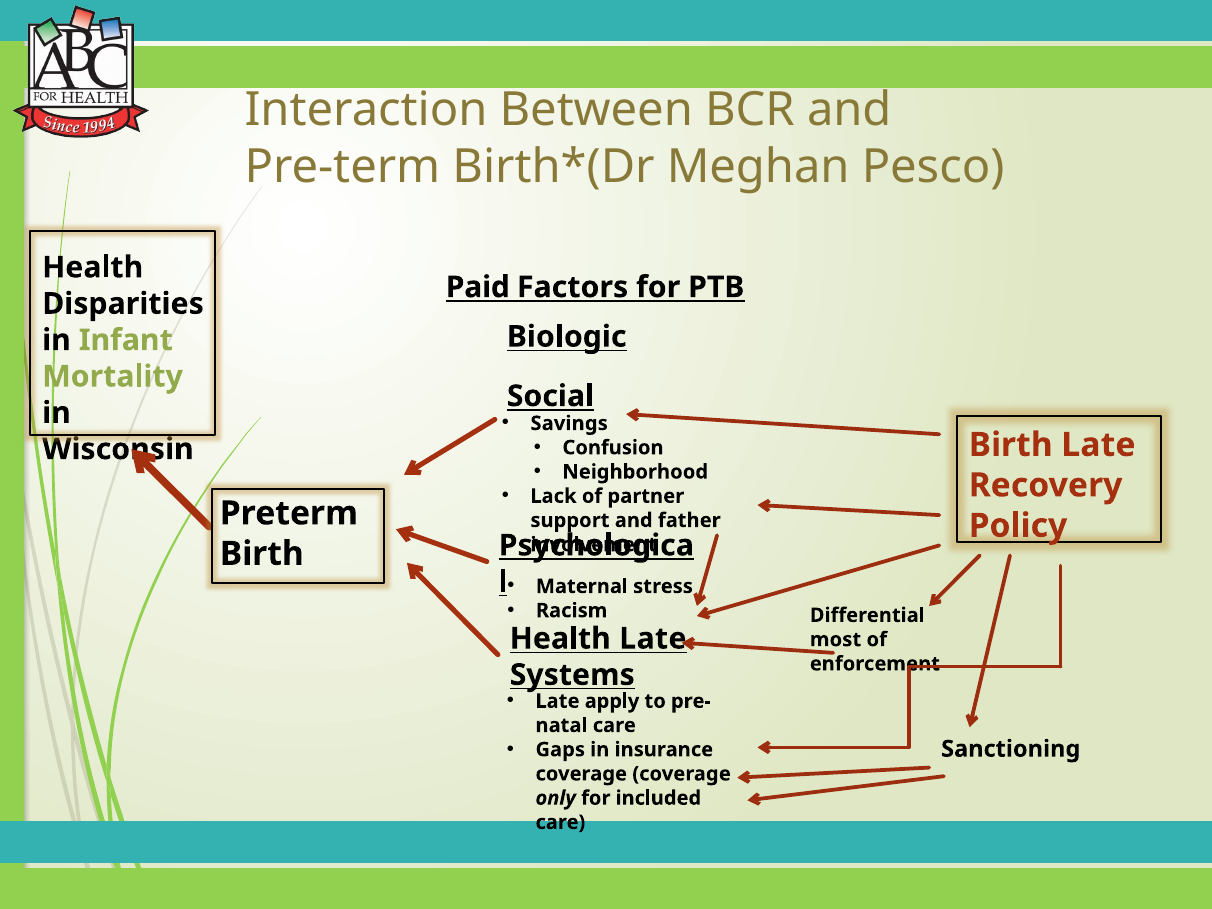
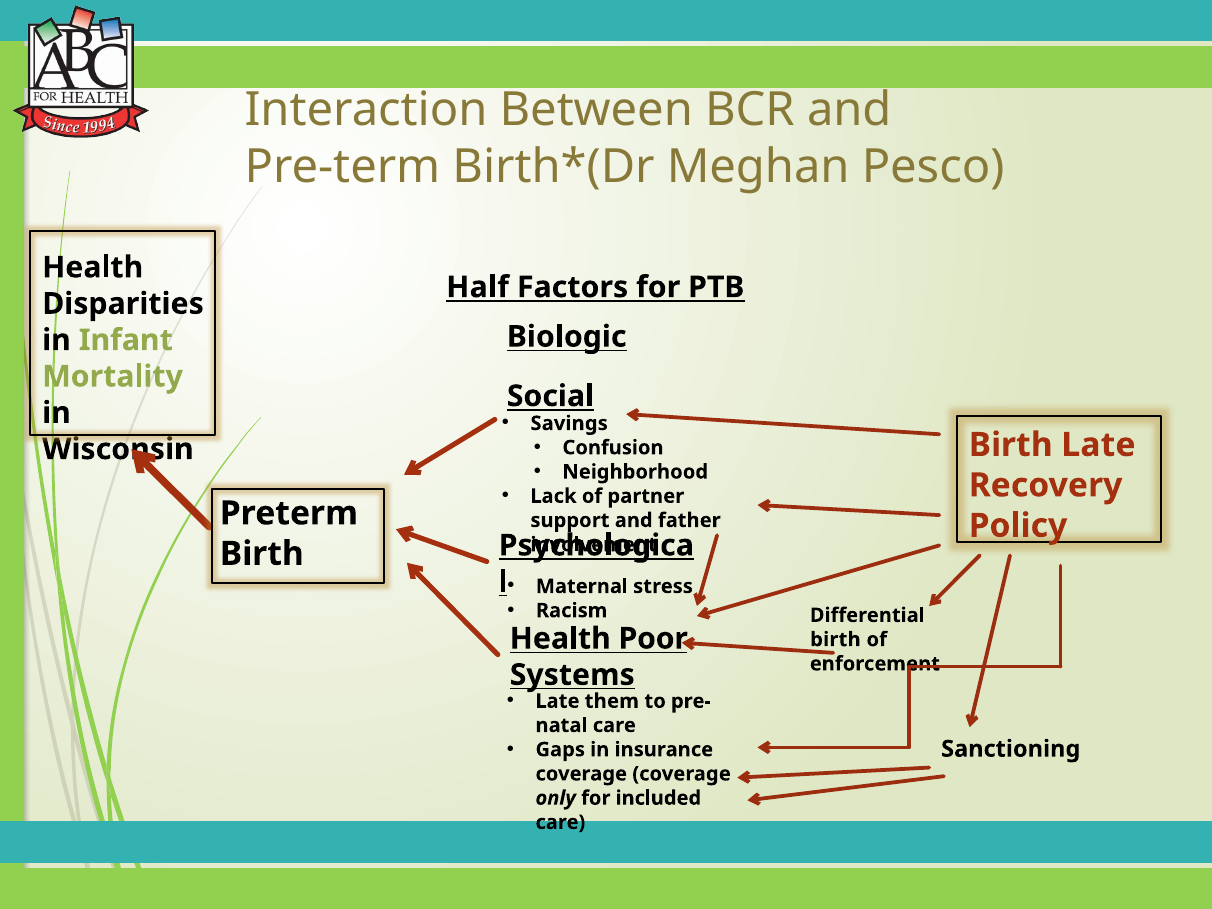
Paid: Paid -> Half
Health Late: Late -> Poor
most at (835, 640): most -> birth
apply: apply -> them
